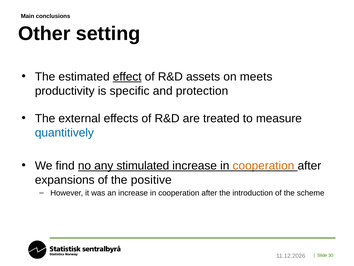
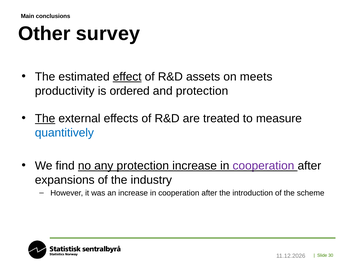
setting: setting -> survey
specific: specific -> ordered
The at (45, 118) underline: none -> present
any stimulated: stimulated -> protection
cooperation at (263, 165) colour: orange -> purple
positive: positive -> industry
